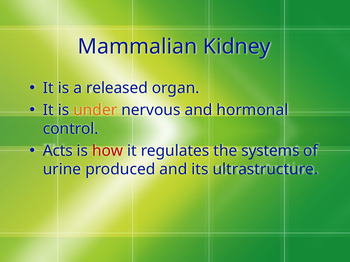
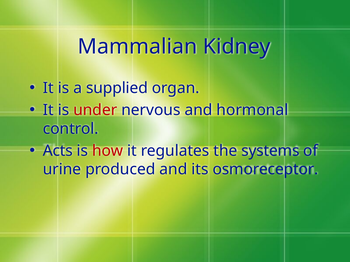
released: released -> supplied
under colour: orange -> red
ultrastructure: ultrastructure -> osmoreceptor
